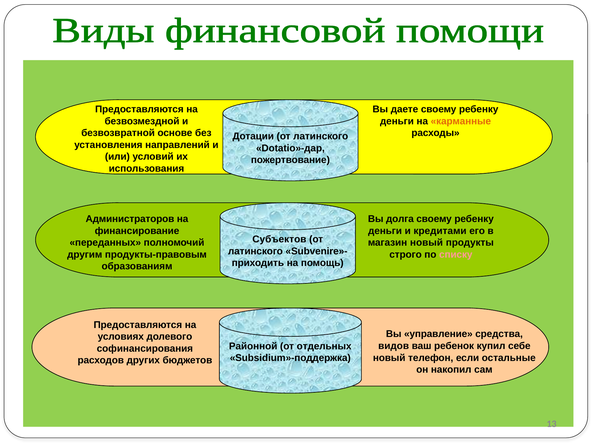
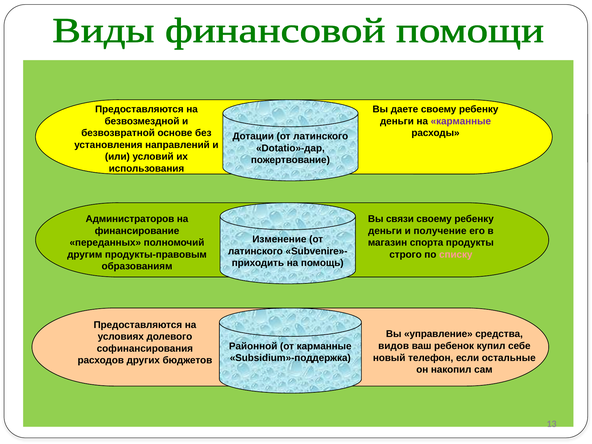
карманные at (461, 121) colour: orange -> purple
долга: долга -> связи
кредитами: кредитами -> получение
Субъектов: Субъектов -> Изменение
магазин новый: новый -> спорта
от отдельных: отдельных -> карманные
